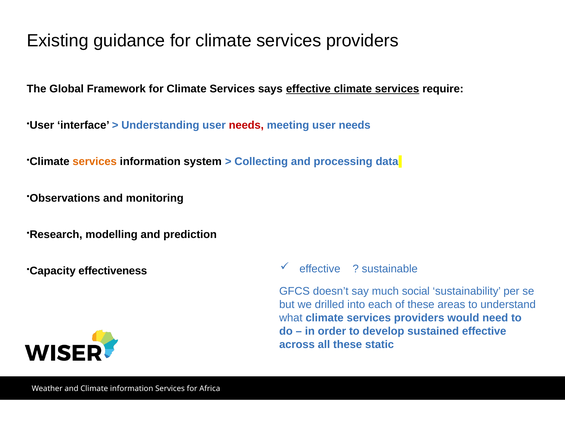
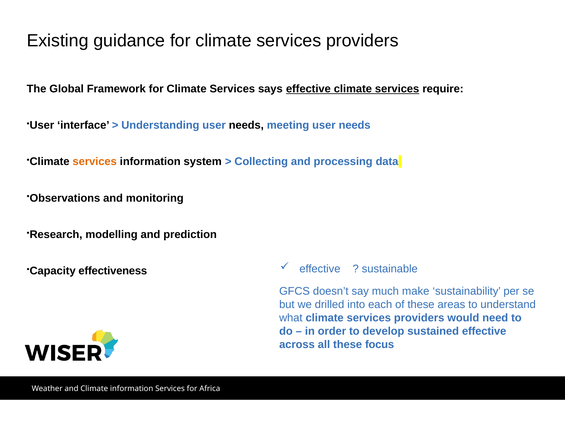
needs at (246, 125) colour: red -> black
social: social -> make
static: static -> focus
